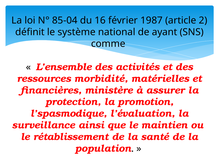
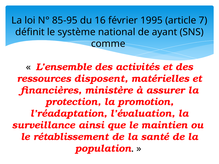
85-04: 85-04 -> 85-95
1987: 1987 -> 1995
2: 2 -> 7
morbidité: morbidité -> disposent
l’spasmodique: l’spasmodique -> l’réadaptation
